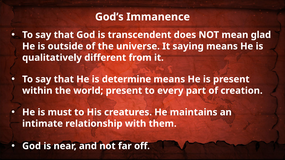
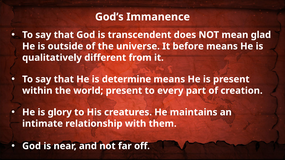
saying: saying -> before
must: must -> glory
